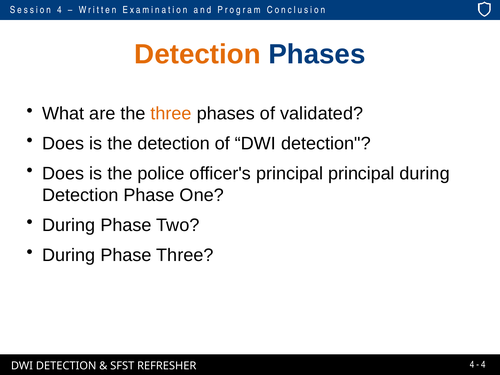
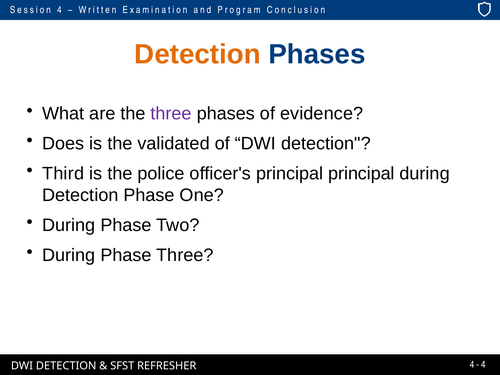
three at (171, 114) colour: orange -> purple
validated: validated -> evidence
the detection: detection -> validated
Does at (63, 174): Does -> Third
